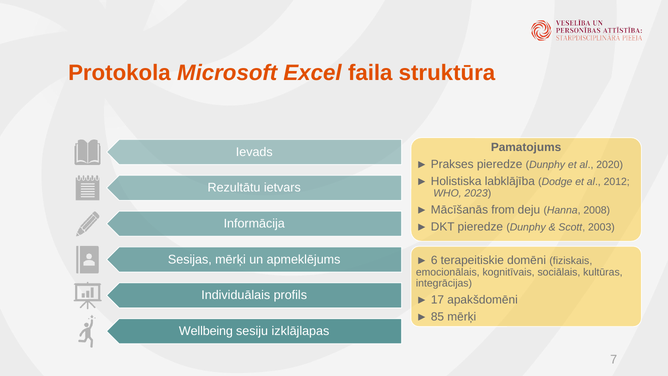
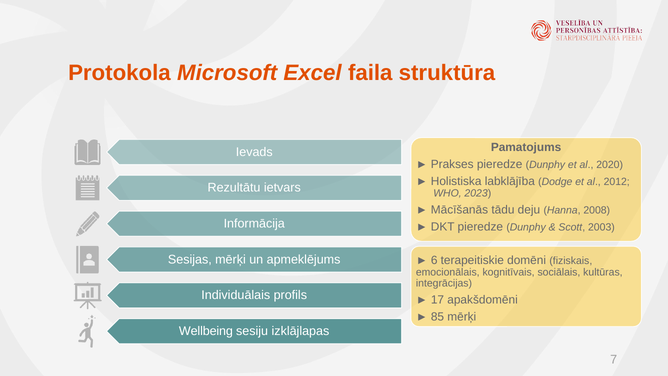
from: from -> tādu
